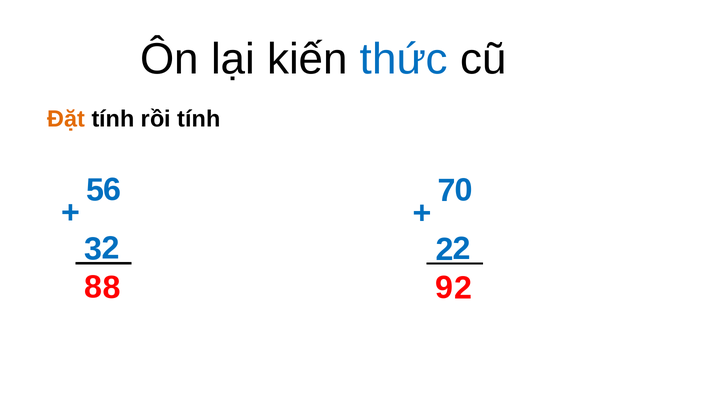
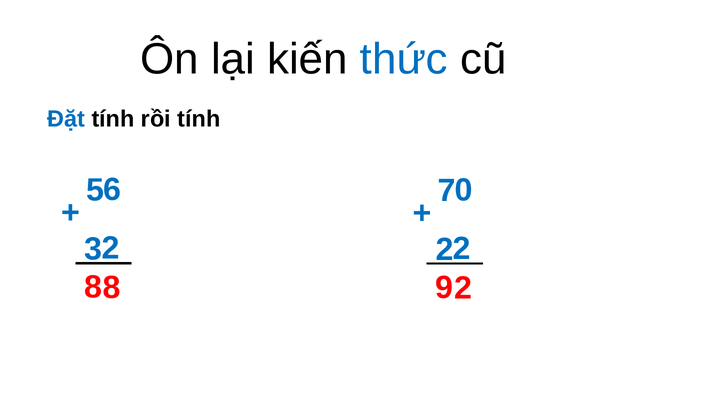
Đặt colour: orange -> blue
